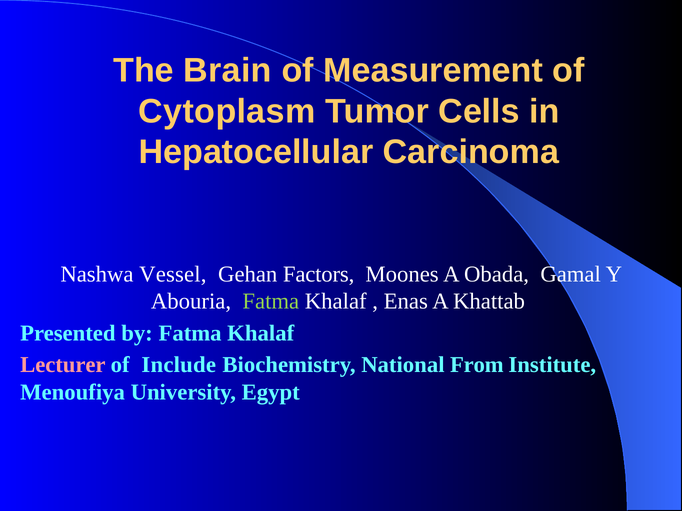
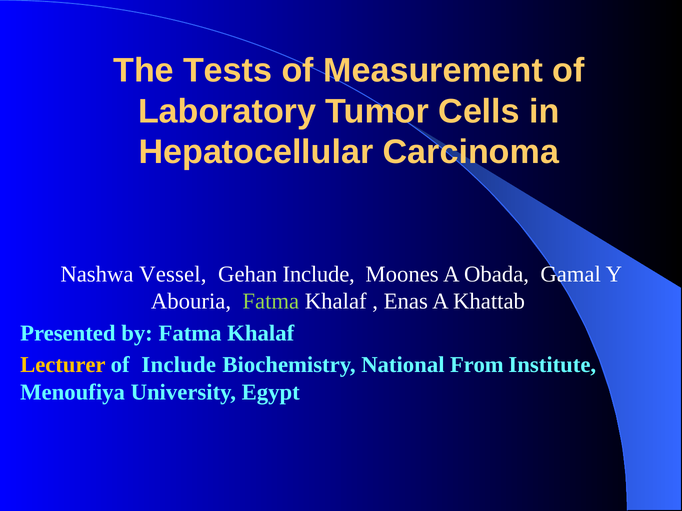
Brain: Brain -> Tests
Cytoplasm: Cytoplasm -> Laboratory
Gehan Factors: Factors -> Include
Lecturer colour: pink -> yellow
